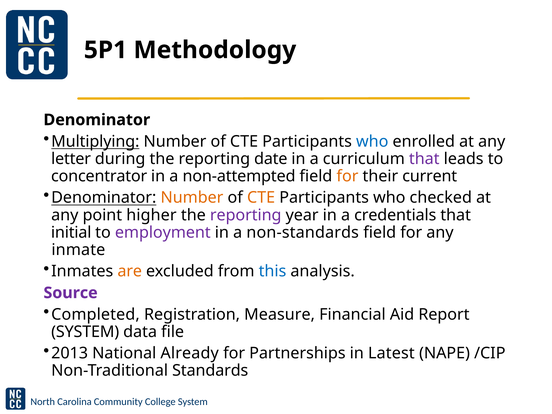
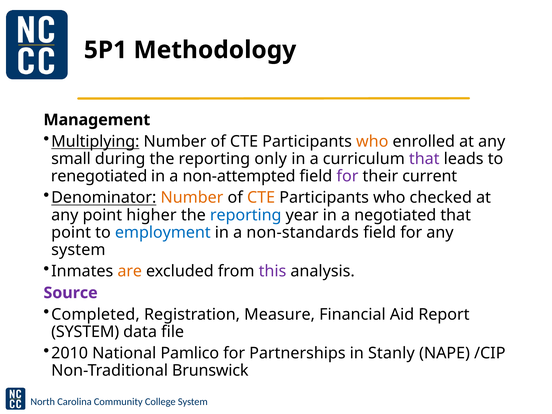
Denominator at (97, 120): Denominator -> Management
who at (372, 141) colour: blue -> orange
letter: letter -> small
date: date -> only
concentrator: concentrator -> renegotiated
for at (347, 176) colour: orange -> purple
reporting at (246, 215) colour: purple -> blue
credentials: credentials -> negotiated
initial at (71, 232): initial -> point
employment colour: purple -> blue
inmate at (78, 250): inmate -> system
this colour: blue -> purple
2013: 2013 -> 2010
Already: Already -> Pamlico
Latest: Latest -> Stanly
Standards: Standards -> Brunswick
